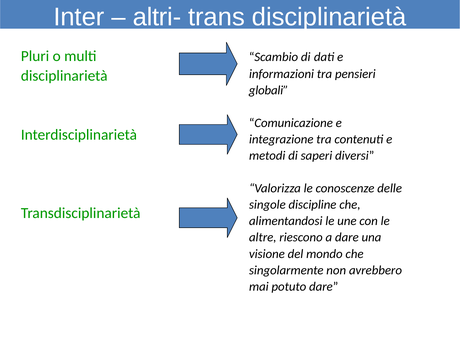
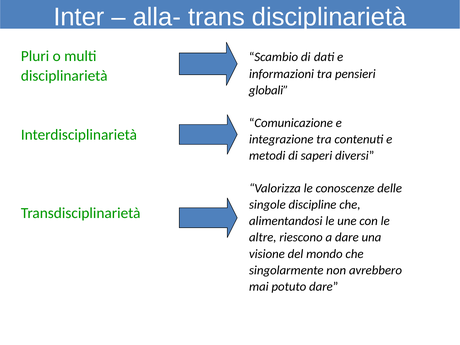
altri-: altri- -> alla-
